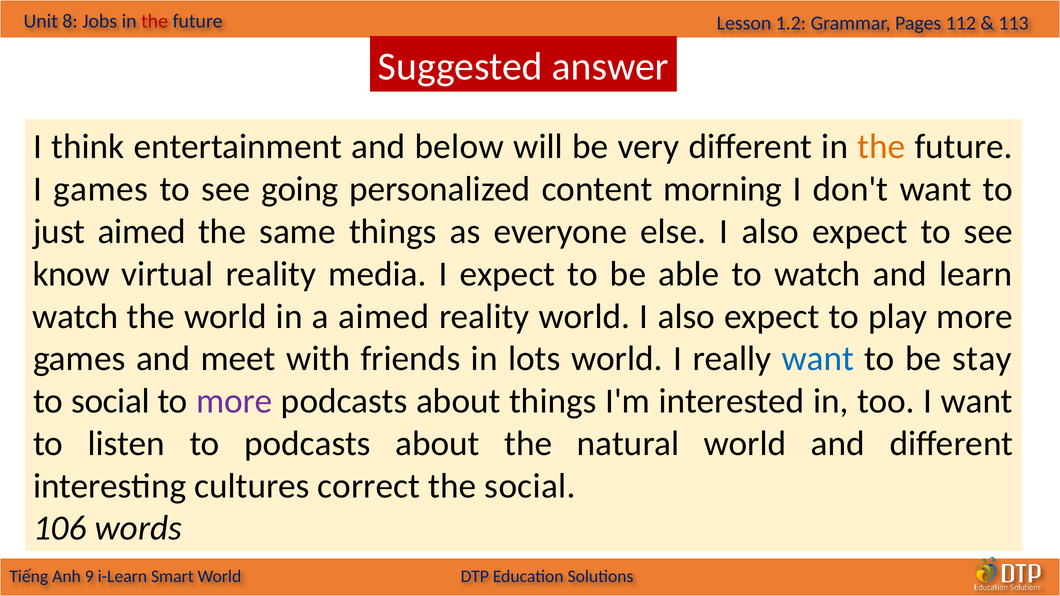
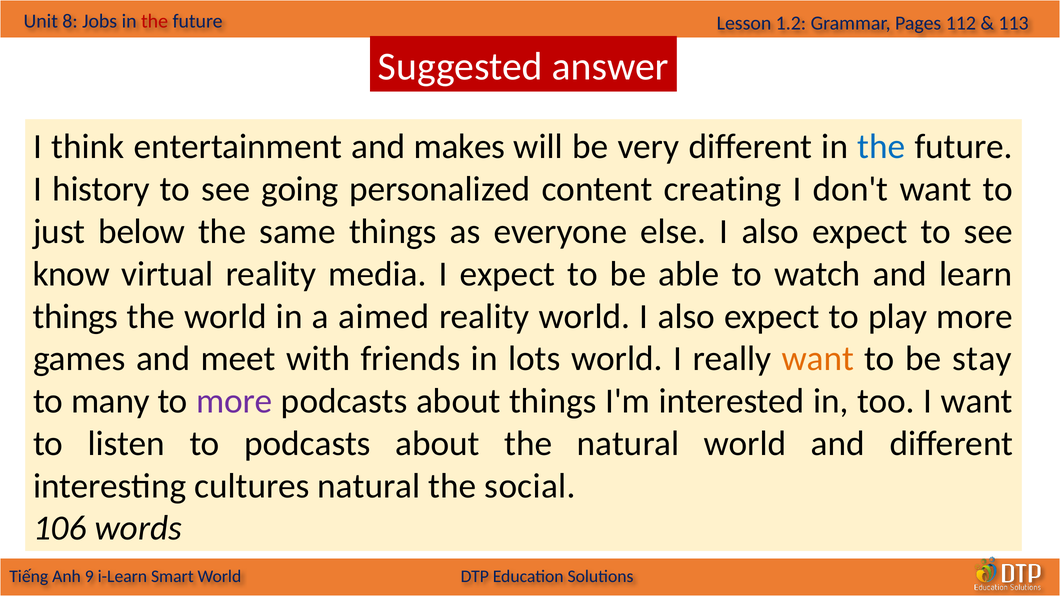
below: below -> makes
the at (881, 147) colour: orange -> blue
I games: games -> history
morning: morning -> creating
just aimed: aimed -> below
watch at (75, 316): watch -> things
want at (818, 359) colour: blue -> orange
to social: social -> many
cultures correct: correct -> natural
